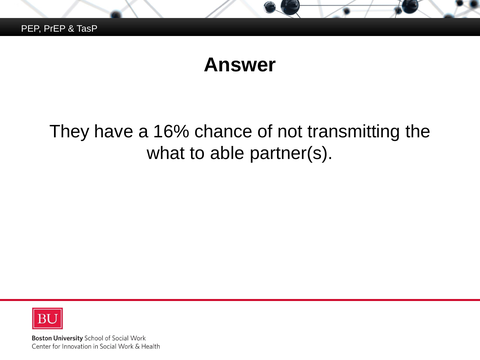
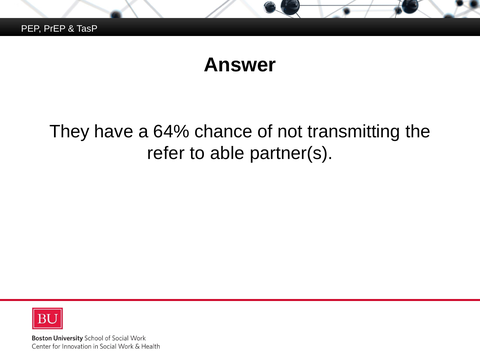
16%: 16% -> 64%
what: what -> refer
